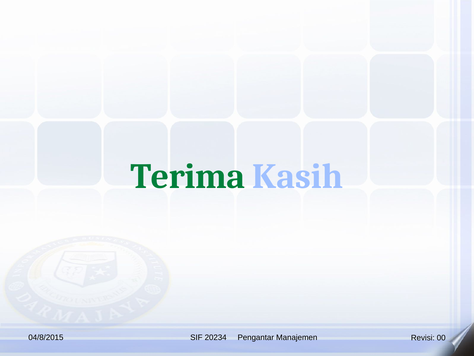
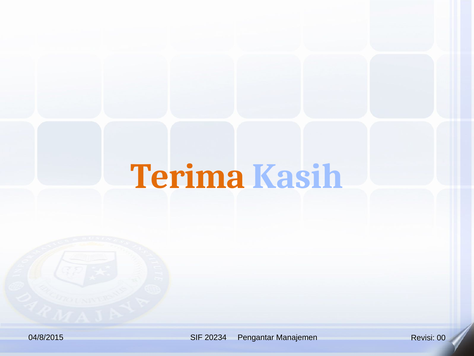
Terima colour: green -> orange
